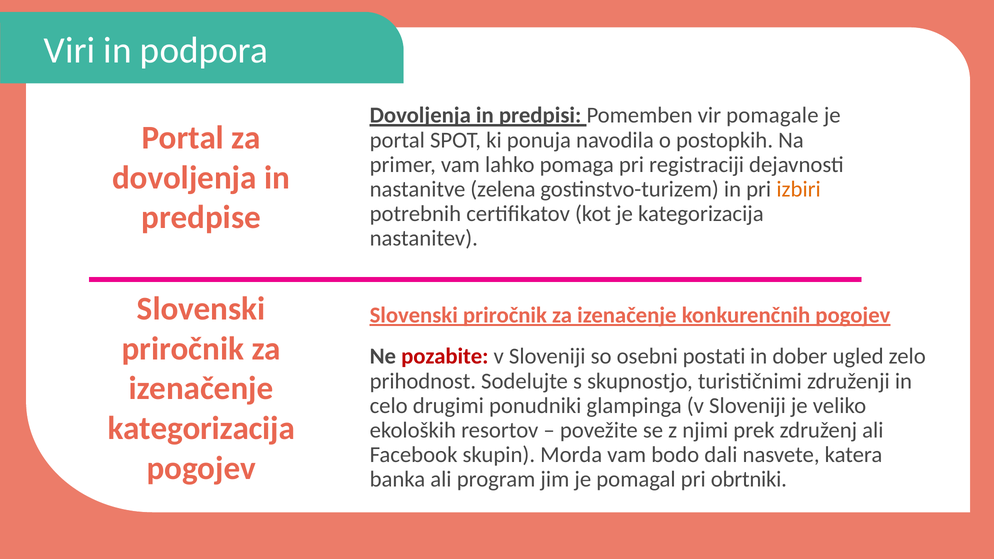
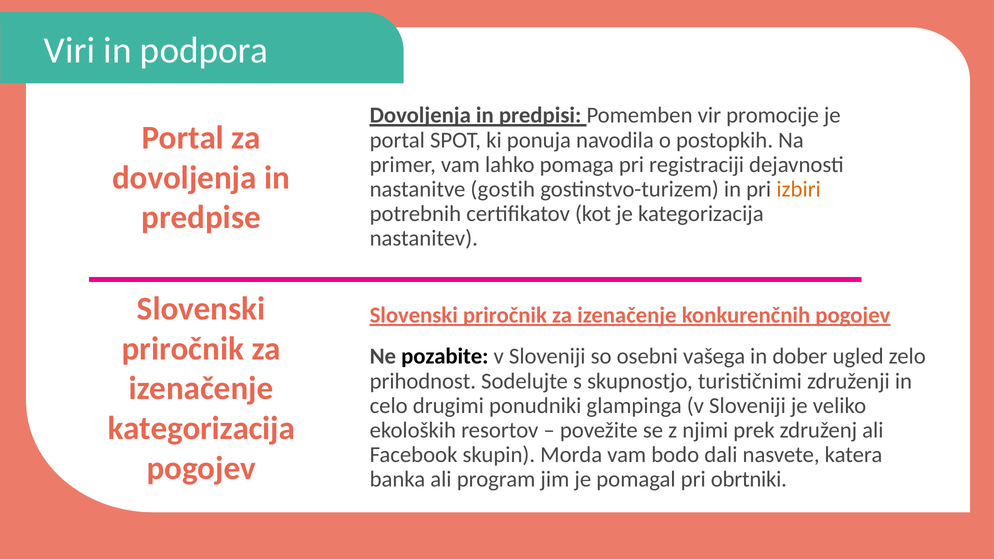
pomagale: pomagale -> promocije
zelena: zelena -> gostih
pozabite colour: red -> black
postati: postati -> vašega
